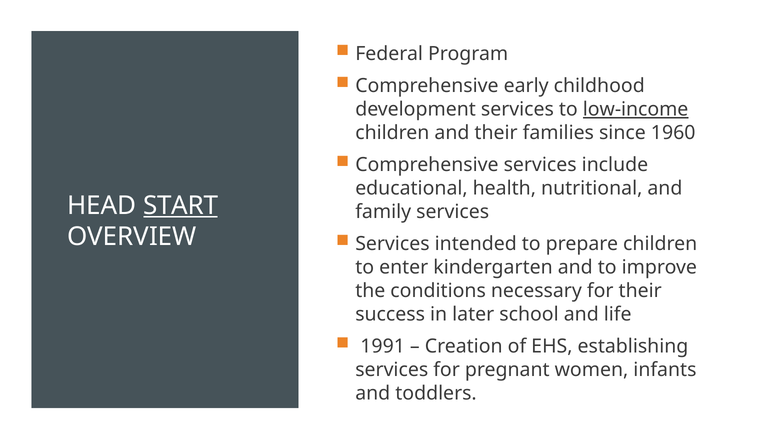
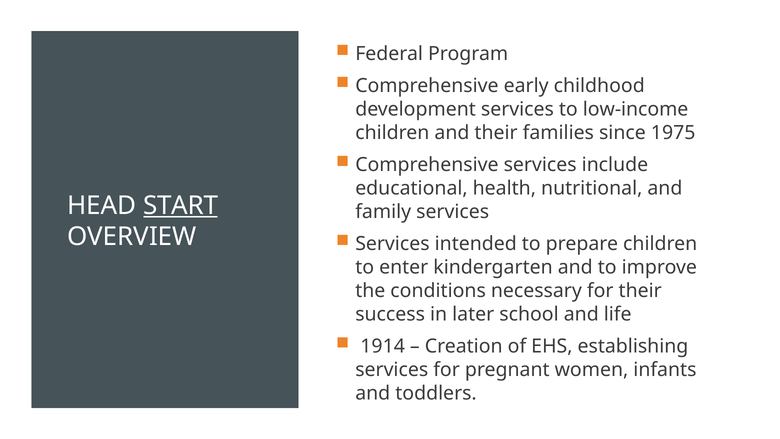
low-income underline: present -> none
1960: 1960 -> 1975
1991: 1991 -> 1914
